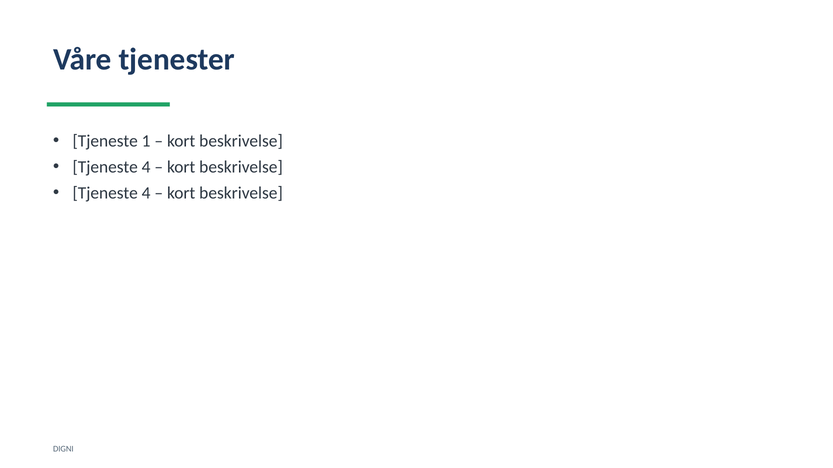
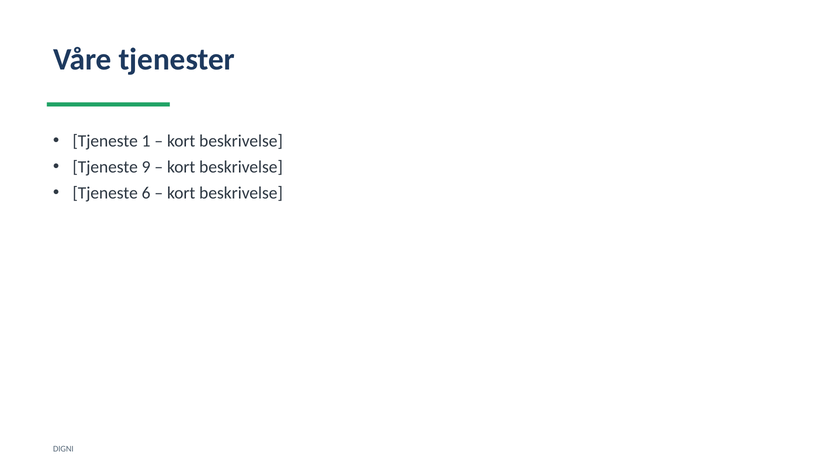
4 at (146, 167): 4 -> 9
4 at (146, 193): 4 -> 6
